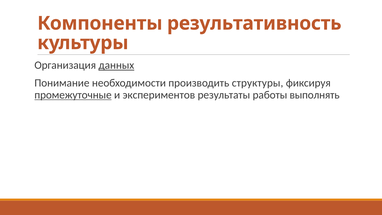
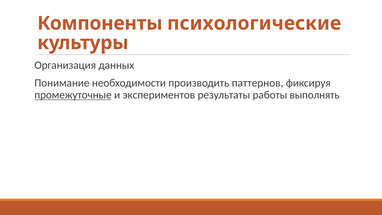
результативность: результативность -> психологические
данных underline: present -> none
структуры: структуры -> паттернов
